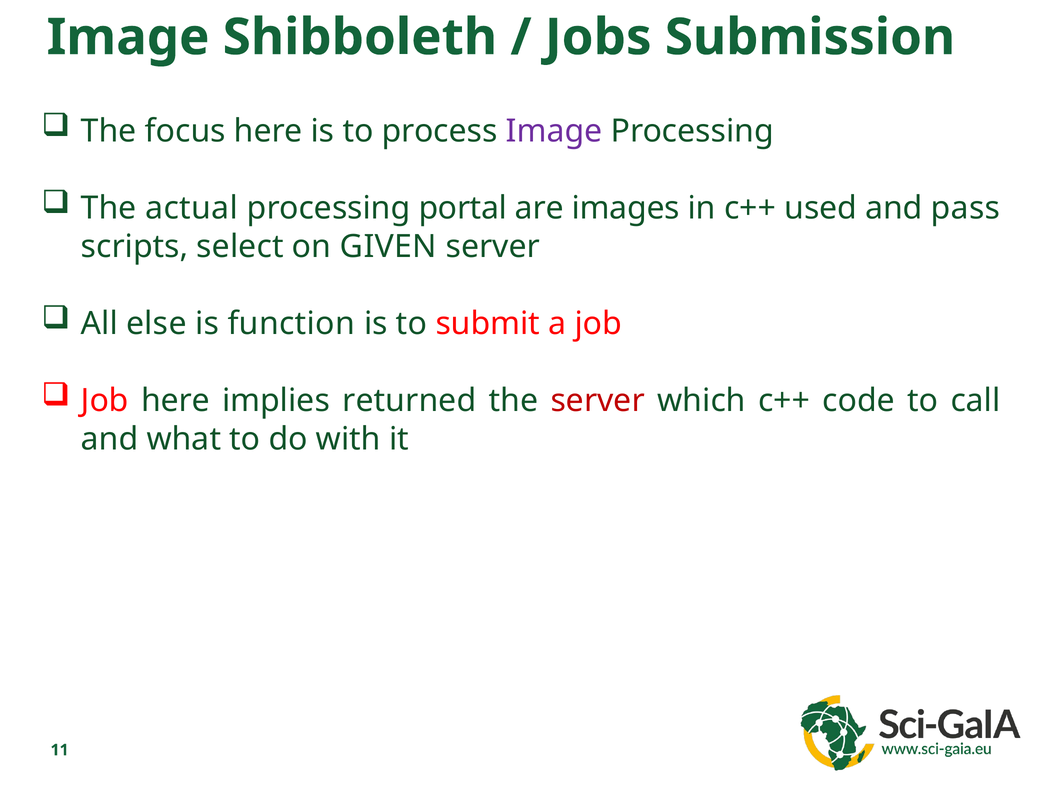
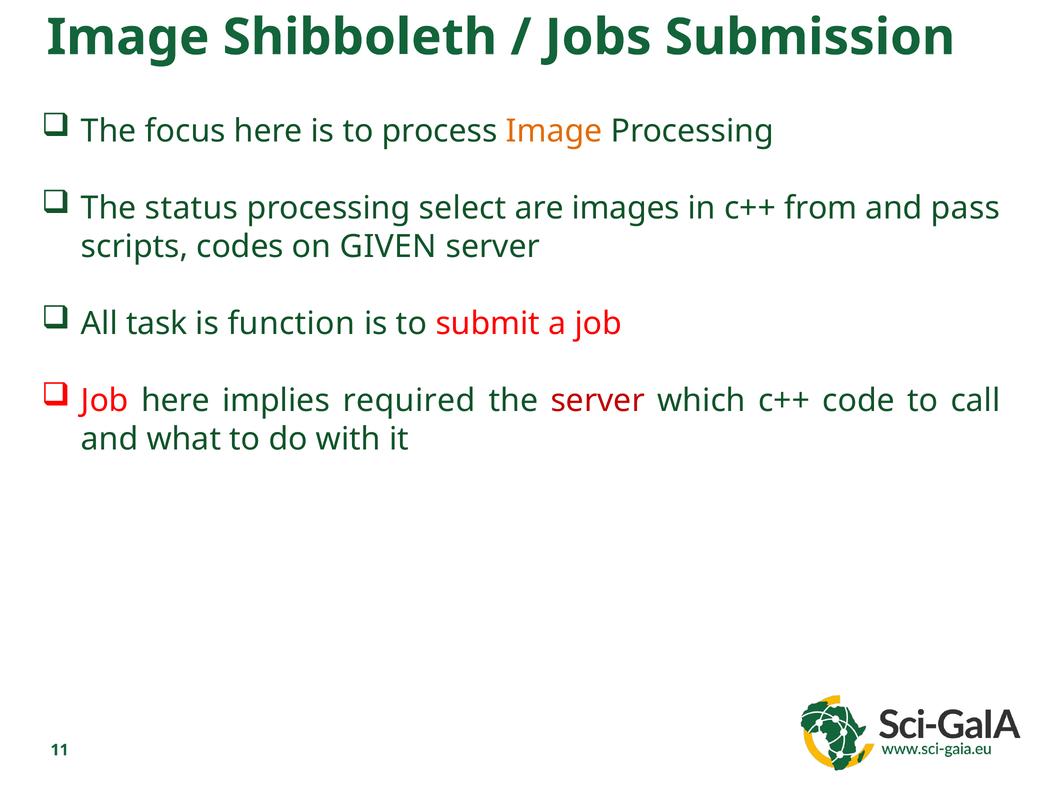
Image at (554, 131) colour: purple -> orange
actual: actual -> status
portal: portal -> select
used: used -> from
select: select -> codes
else: else -> task
returned: returned -> required
